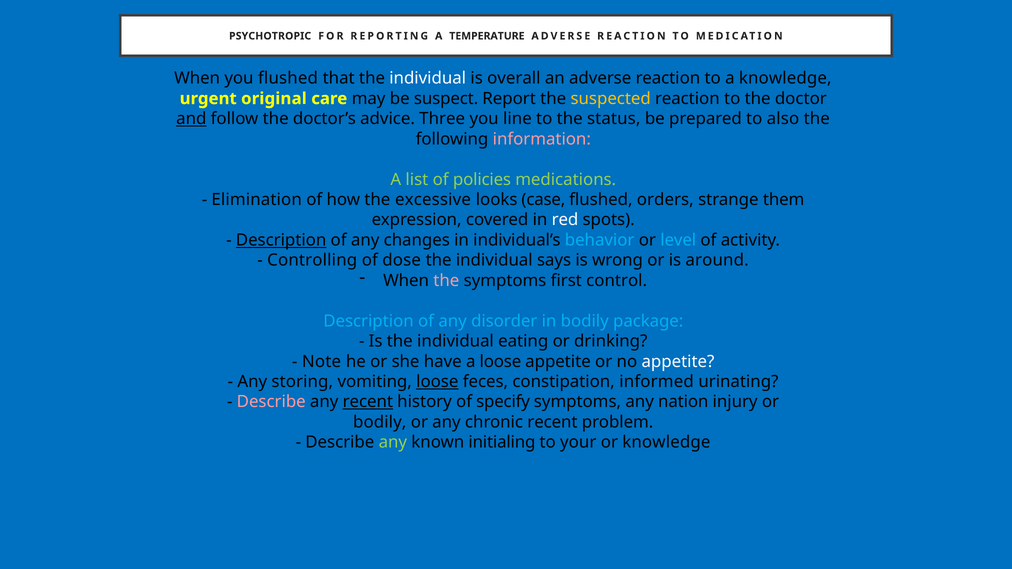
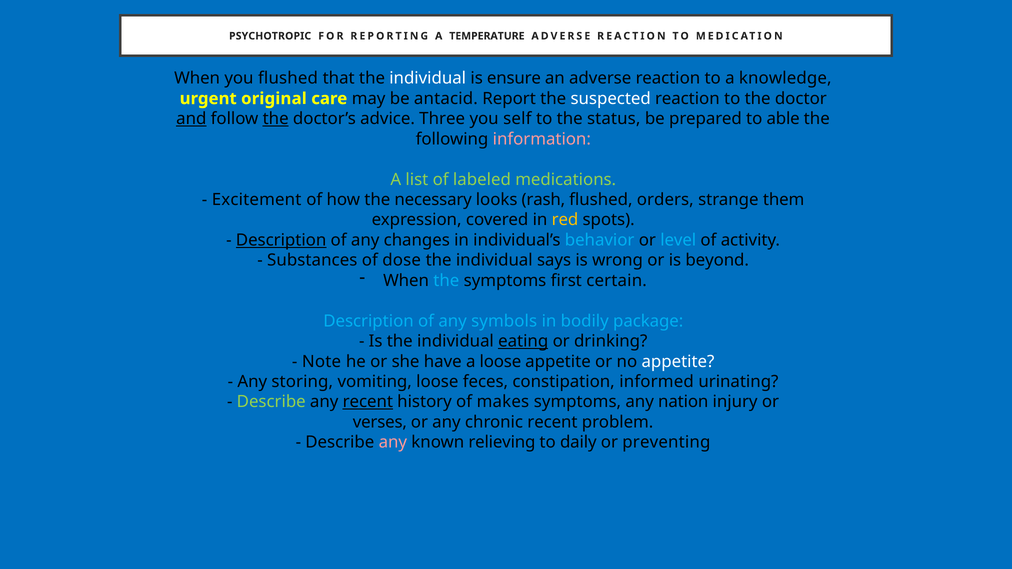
overall: overall -> ensure
suspect: suspect -> antacid
suspected colour: yellow -> white
the at (276, 119) underline: none -> present
line: line -> self
also: also -> able
policies: policies -> labeled
Elimination: Elimination -> Excitement
excessive: excessive -> necessary
case: case -> rash
red colour: white -> yellow
Controlling: Controlling -> Substances
around: around -> beyond
the at (446, 281) colour: pink -> light blue
control: control -> certain
disorder: disorder -> symbols
eating underline: none -> present
loose at (437, 382) underline: present -> none
Describe at (271, 402) colour: pink -> light green
specify: specify -> makes
bodily at (380, 422): bodily -> verses
any at (393, 443) colour: light green -> pink
initialing: initialing -> relieving
your: your -> daily
or knowledge: knowledge -> preventing
